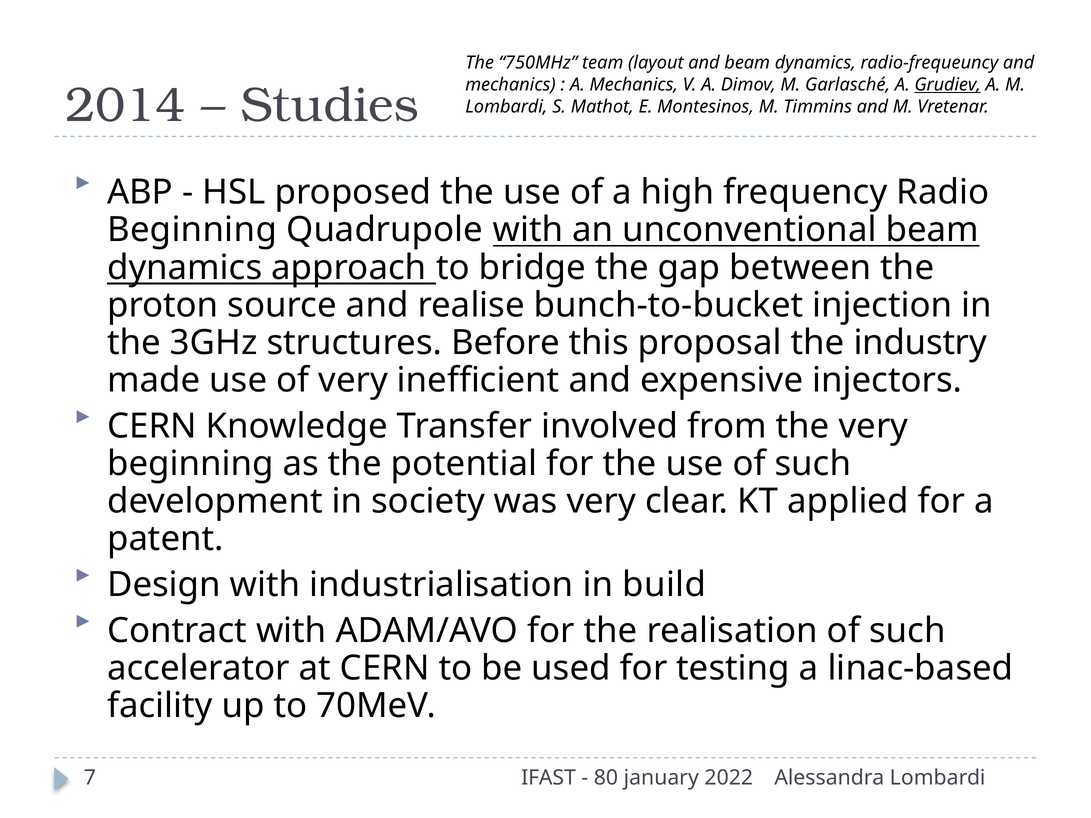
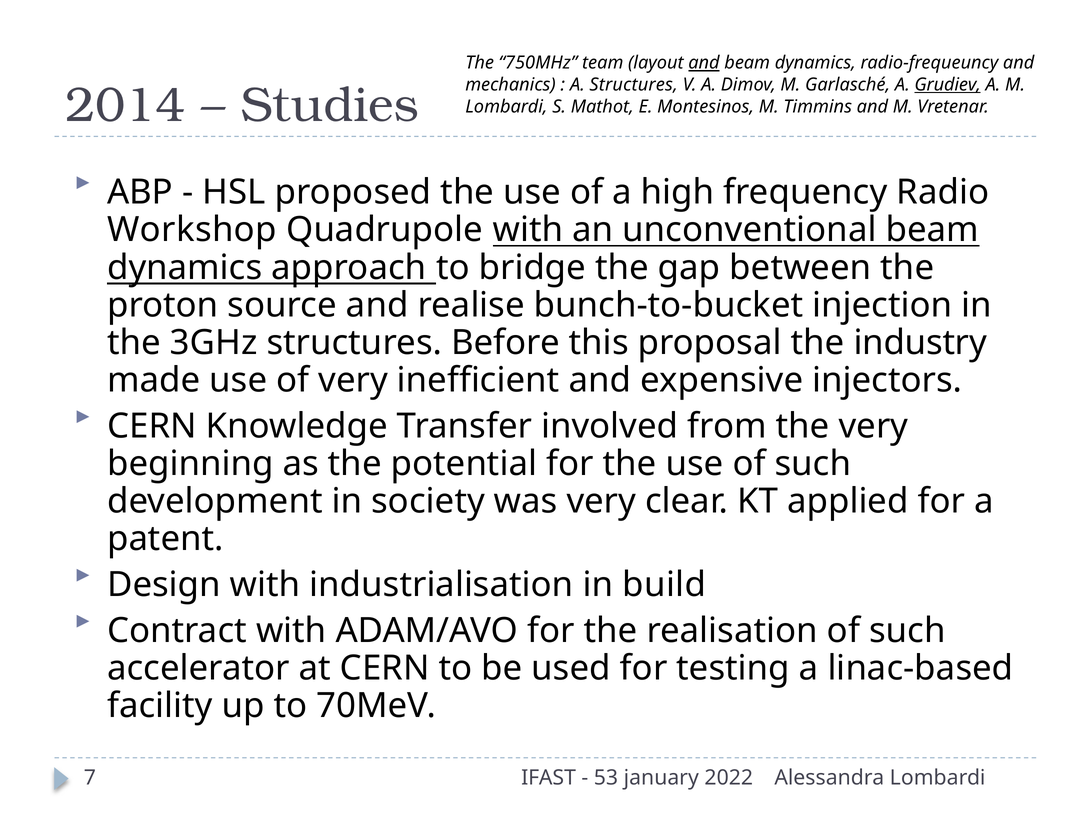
and at (704, 63) underline: none -> present
A Mechanics: Mechanics -> Structures
Beginning at (192, 230): Beginning -> Workshop
80: 80 -> 53
